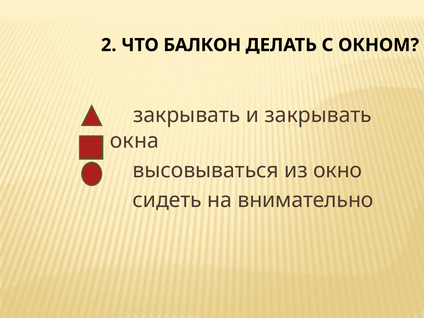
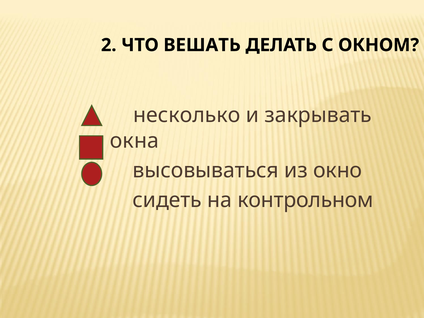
БАЛКОН: БАЛКОН -> ВЕШАТЬ
закрывать at (187, 115): закрывать -> несколько
внимательно: внимательно -> контрольном
